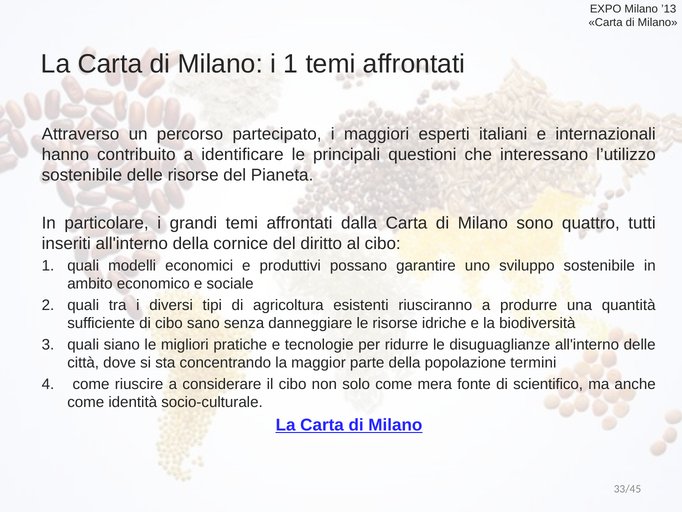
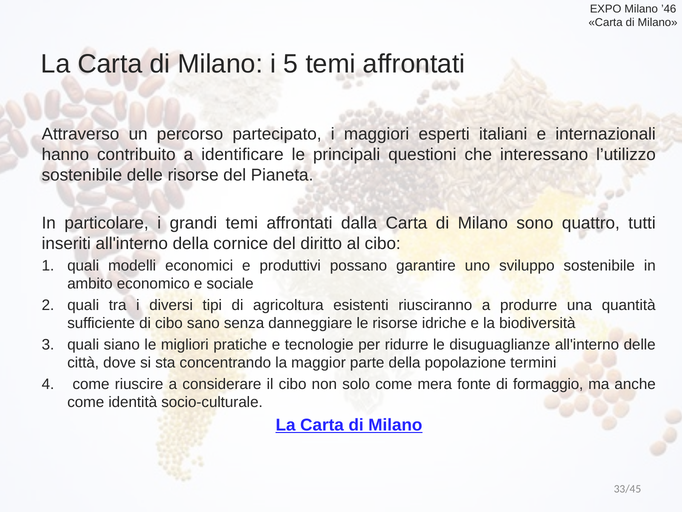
’13: ’13 -> ’46
i 1: 1 -> 5
scientifico: scientifico -> formaggio
